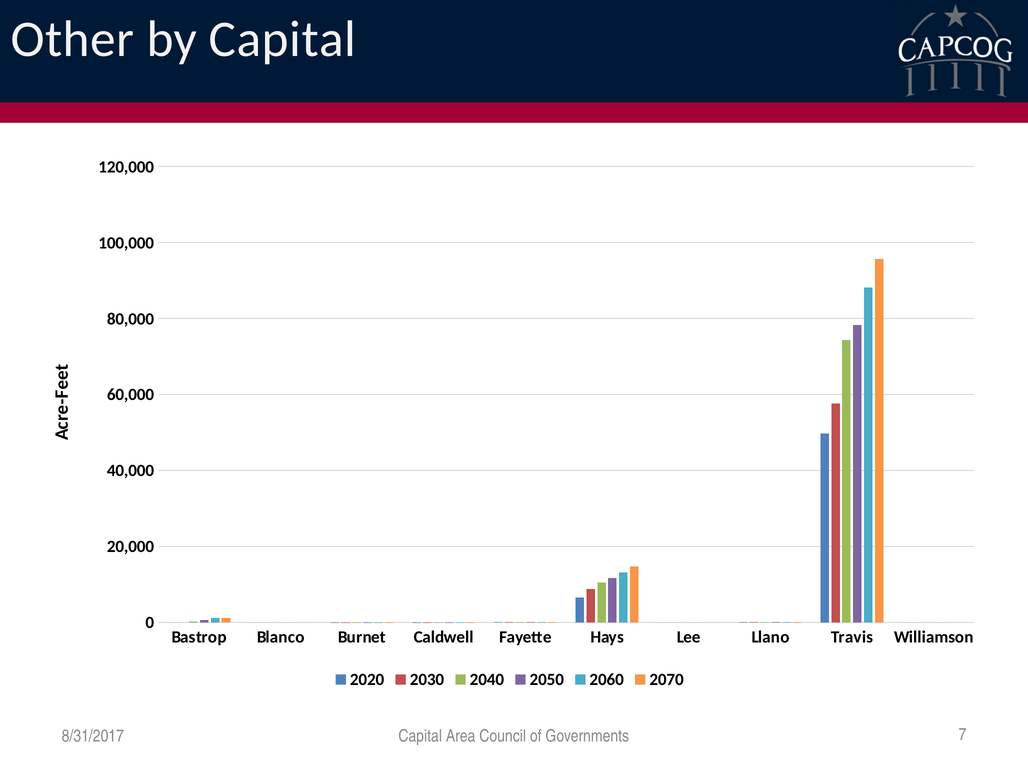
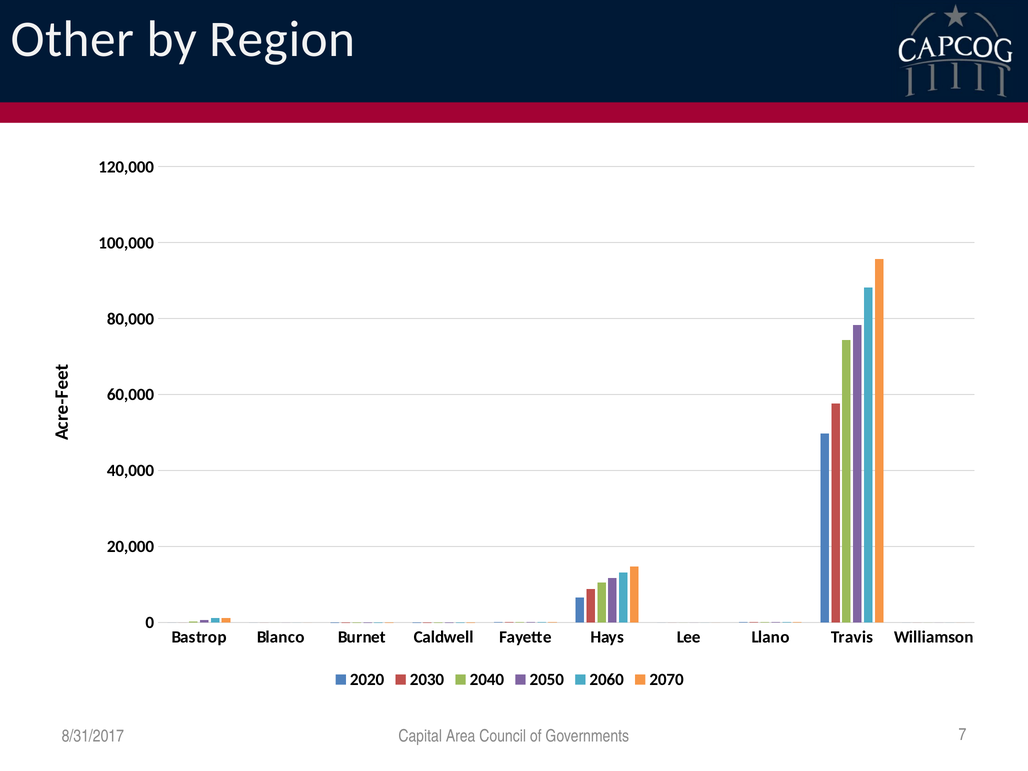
by Capital: Capital -> Region
